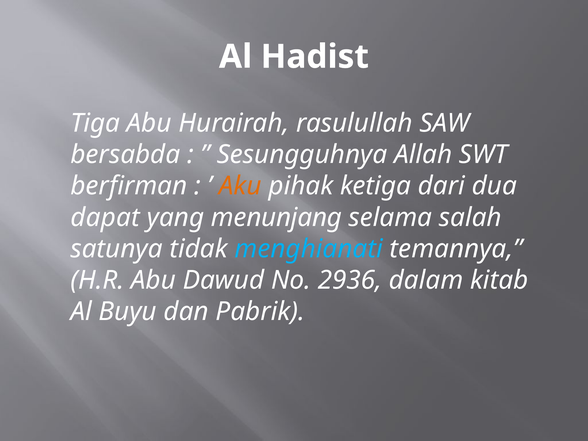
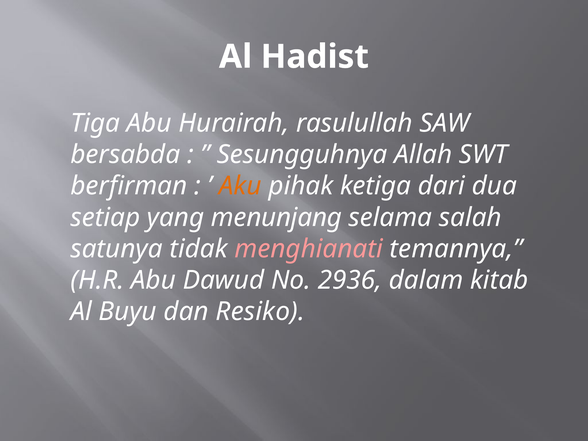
dapat: dapat -> setiap
menghianati colour: light blue -> pink
Pabrik: Pabrik -> Resiko
